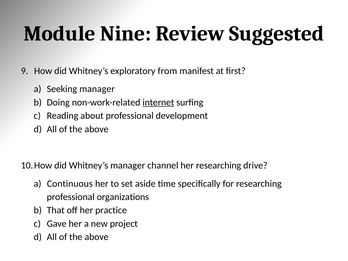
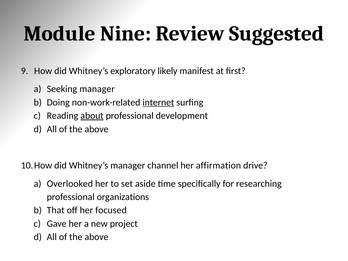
from: from -> likely
about underline: none -> present
her researching: researching -> affirmation
Continuous: Continuous -> Overlooked
practice: practice -> focused
